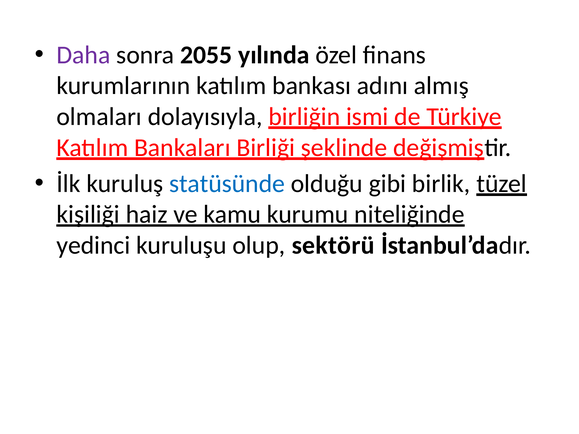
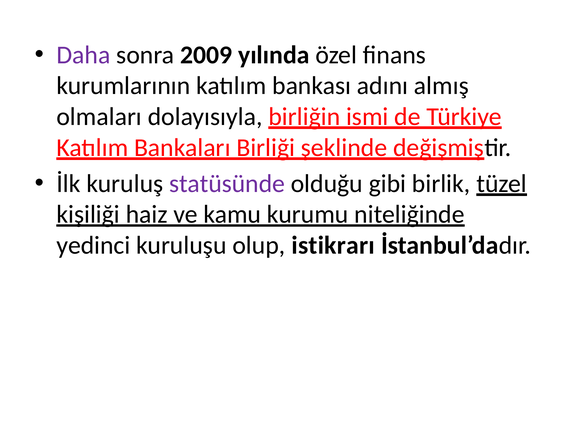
2055: 2055 -> 2009
statüsünde colour: blue -> purple
sektörü: sektörü -> istikrarı
